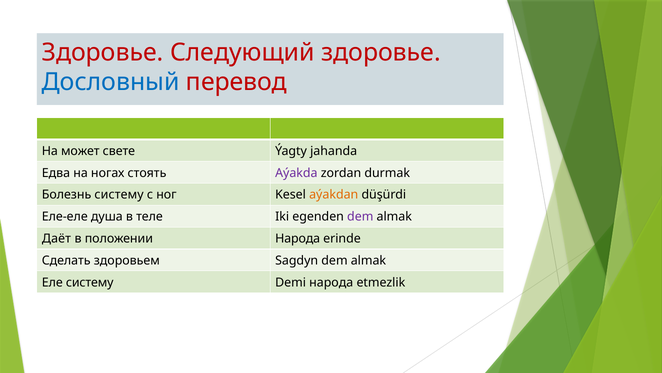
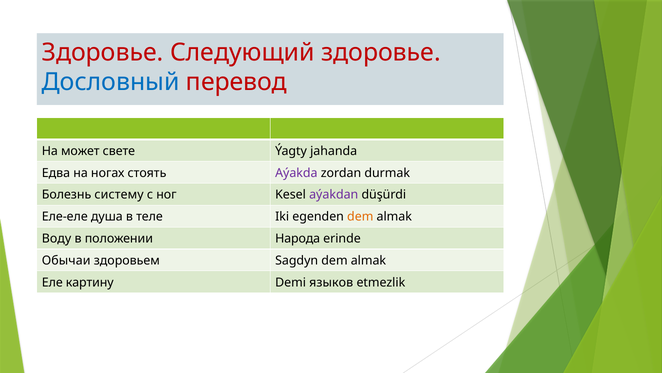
aýakdan colour: orange -> purple
dem at (360, 216) colour: purple -> orange
Даёт: Даёт -> Воду
Сделать: Сделать -> Обычаи
Еле систему: систему -> картину
Demi народа: народа -> языков
